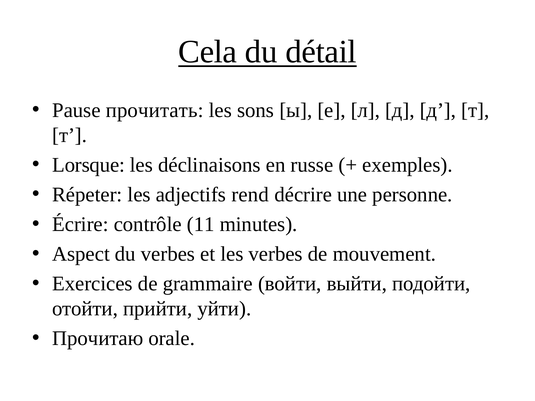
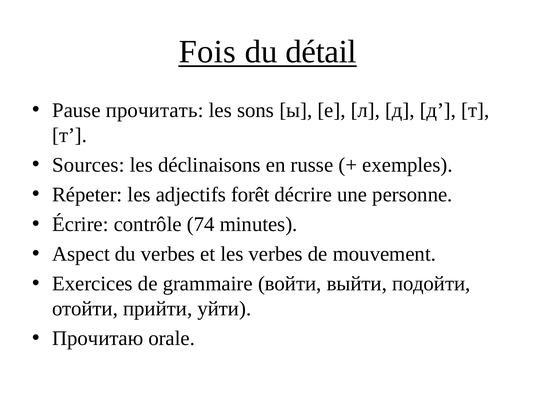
Cela: Cela -> Fois
Lorsque: Lorsque -> Sources
rend: rend -> forêt
11: 11 -> 74
